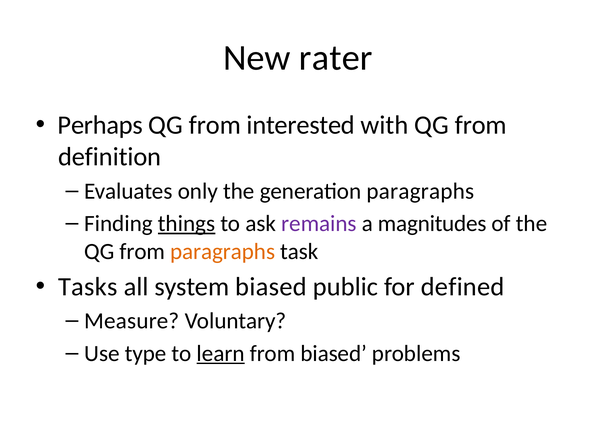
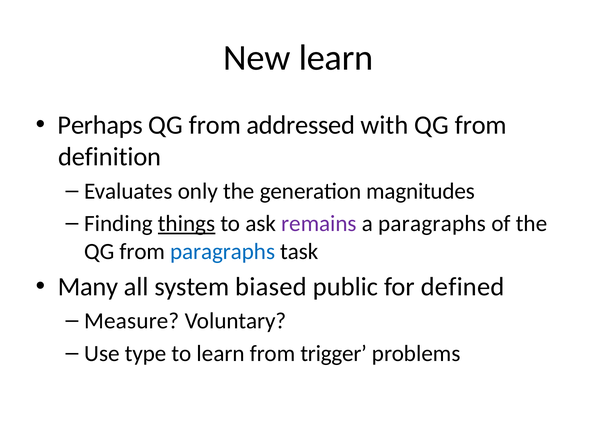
New rater: rater -> learn
interested: interested -> addressed
generation paragraphs: paragraphs -> magnitudes
a magnitudes: magnitudes -> paragraphs
paragraphs at (223, 251) colour: orange -> blue
Tasks: Tasks -> Many
learn at (221, 353) underline: present -> none
from biased: biased -> trigger
